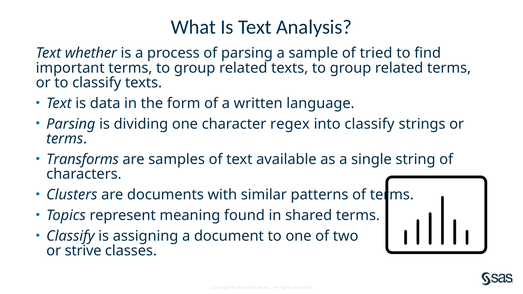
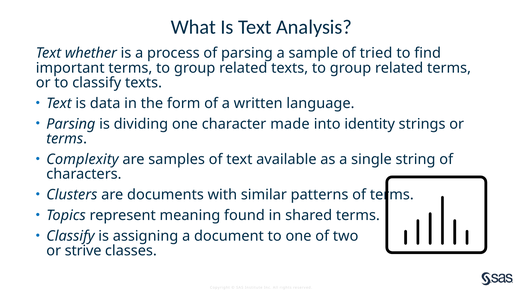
regex: regex -> made
into classify: classify -> identity
Transforms: Transforms -> Complexity
